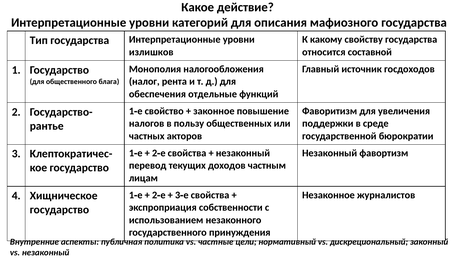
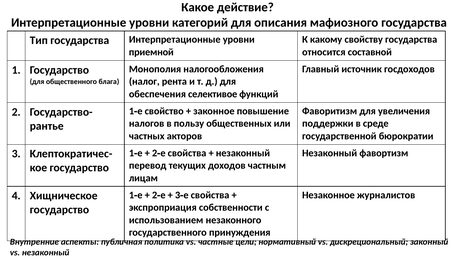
излишков: излишков -> приемной
отдельные: отдельные -> селективое
